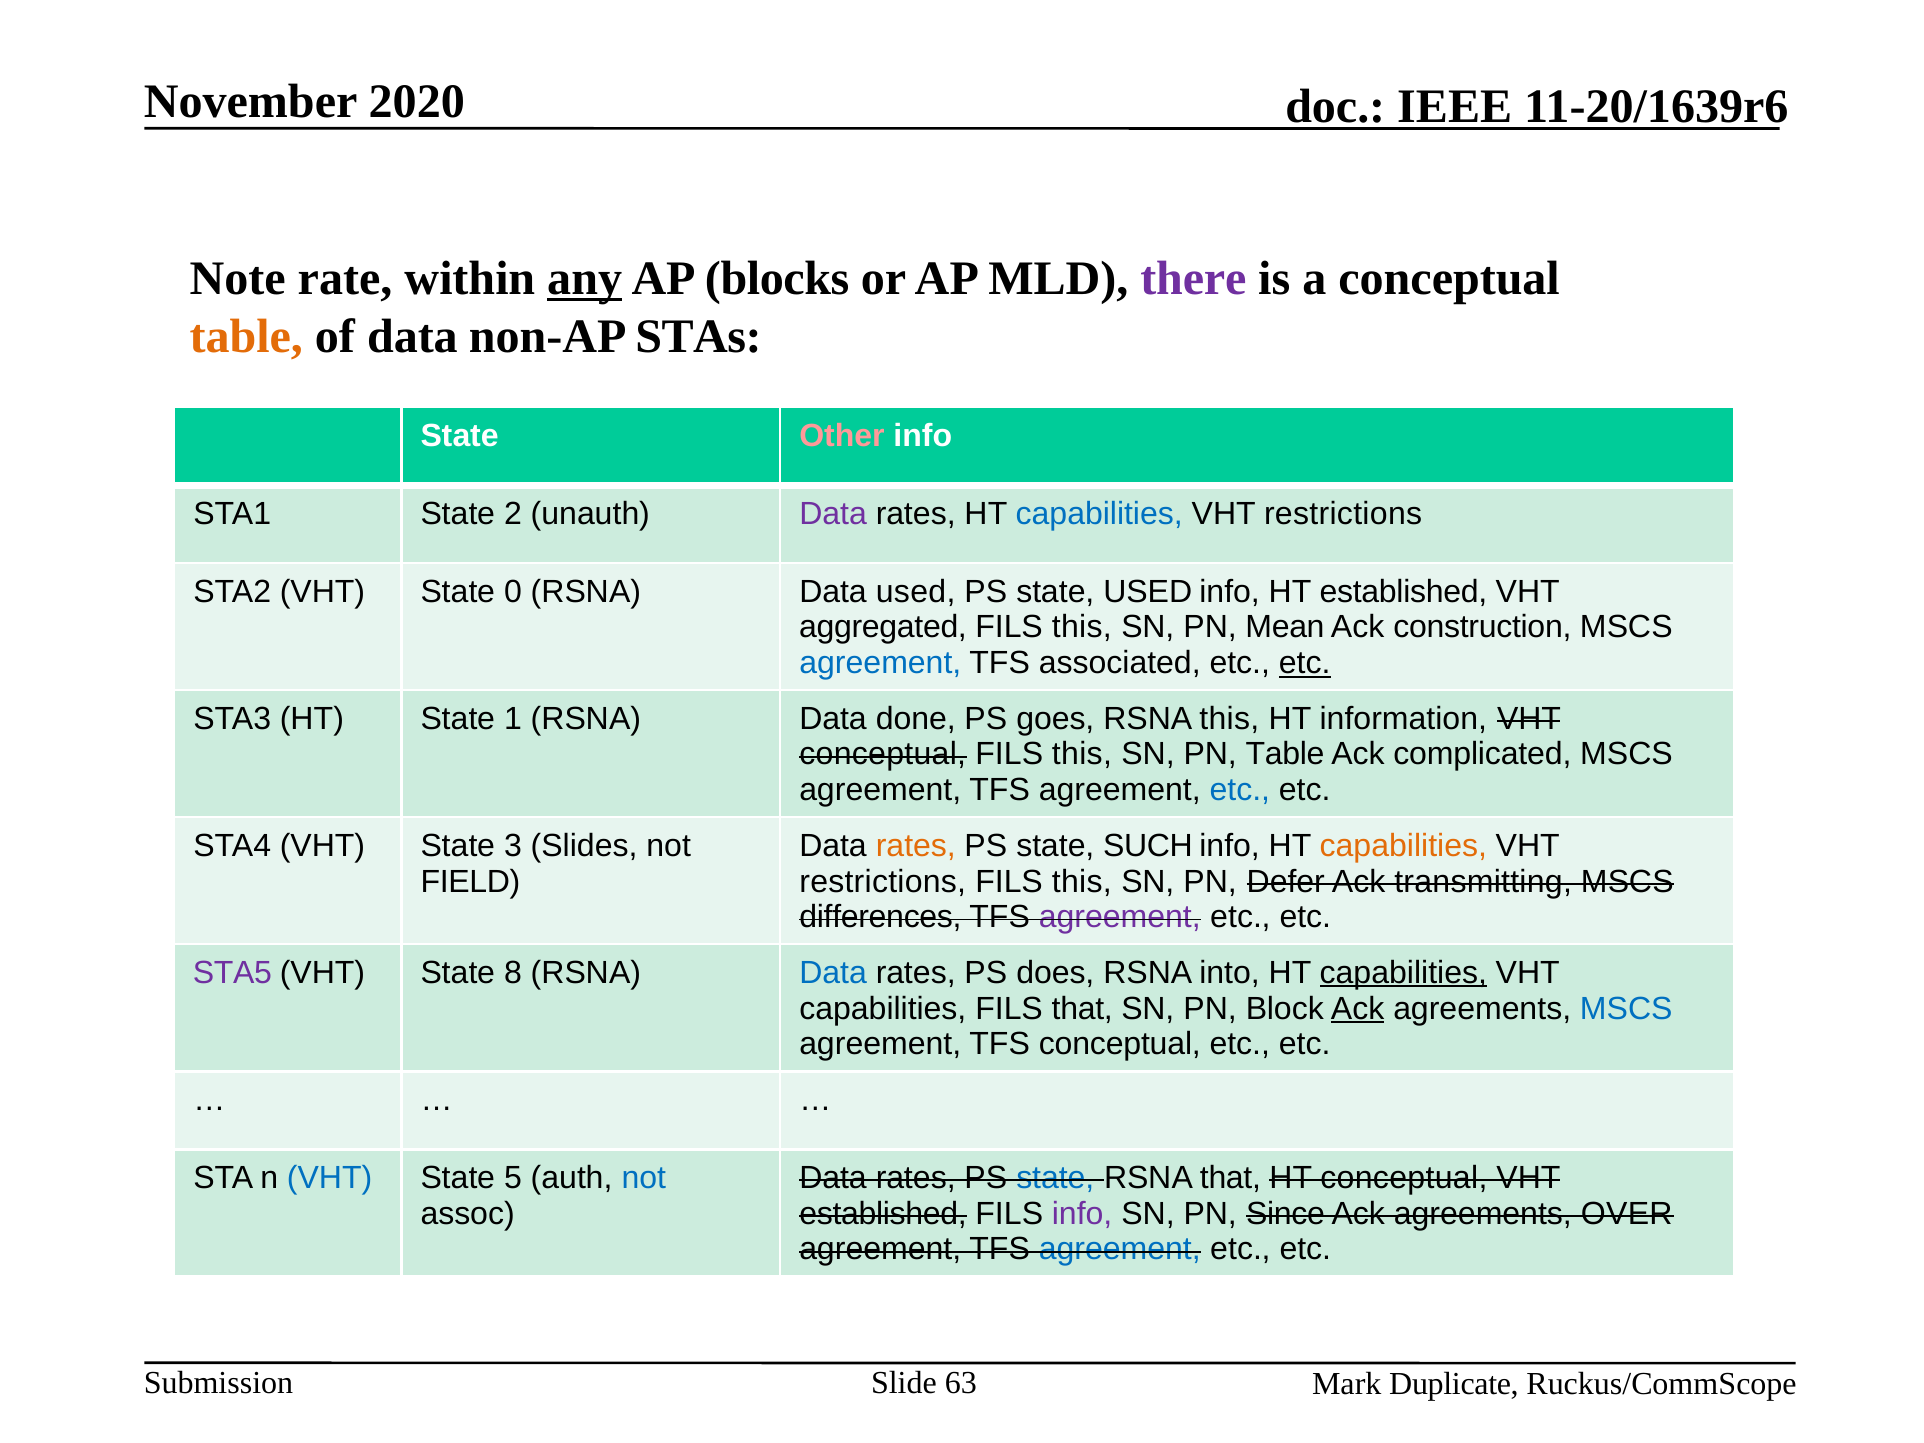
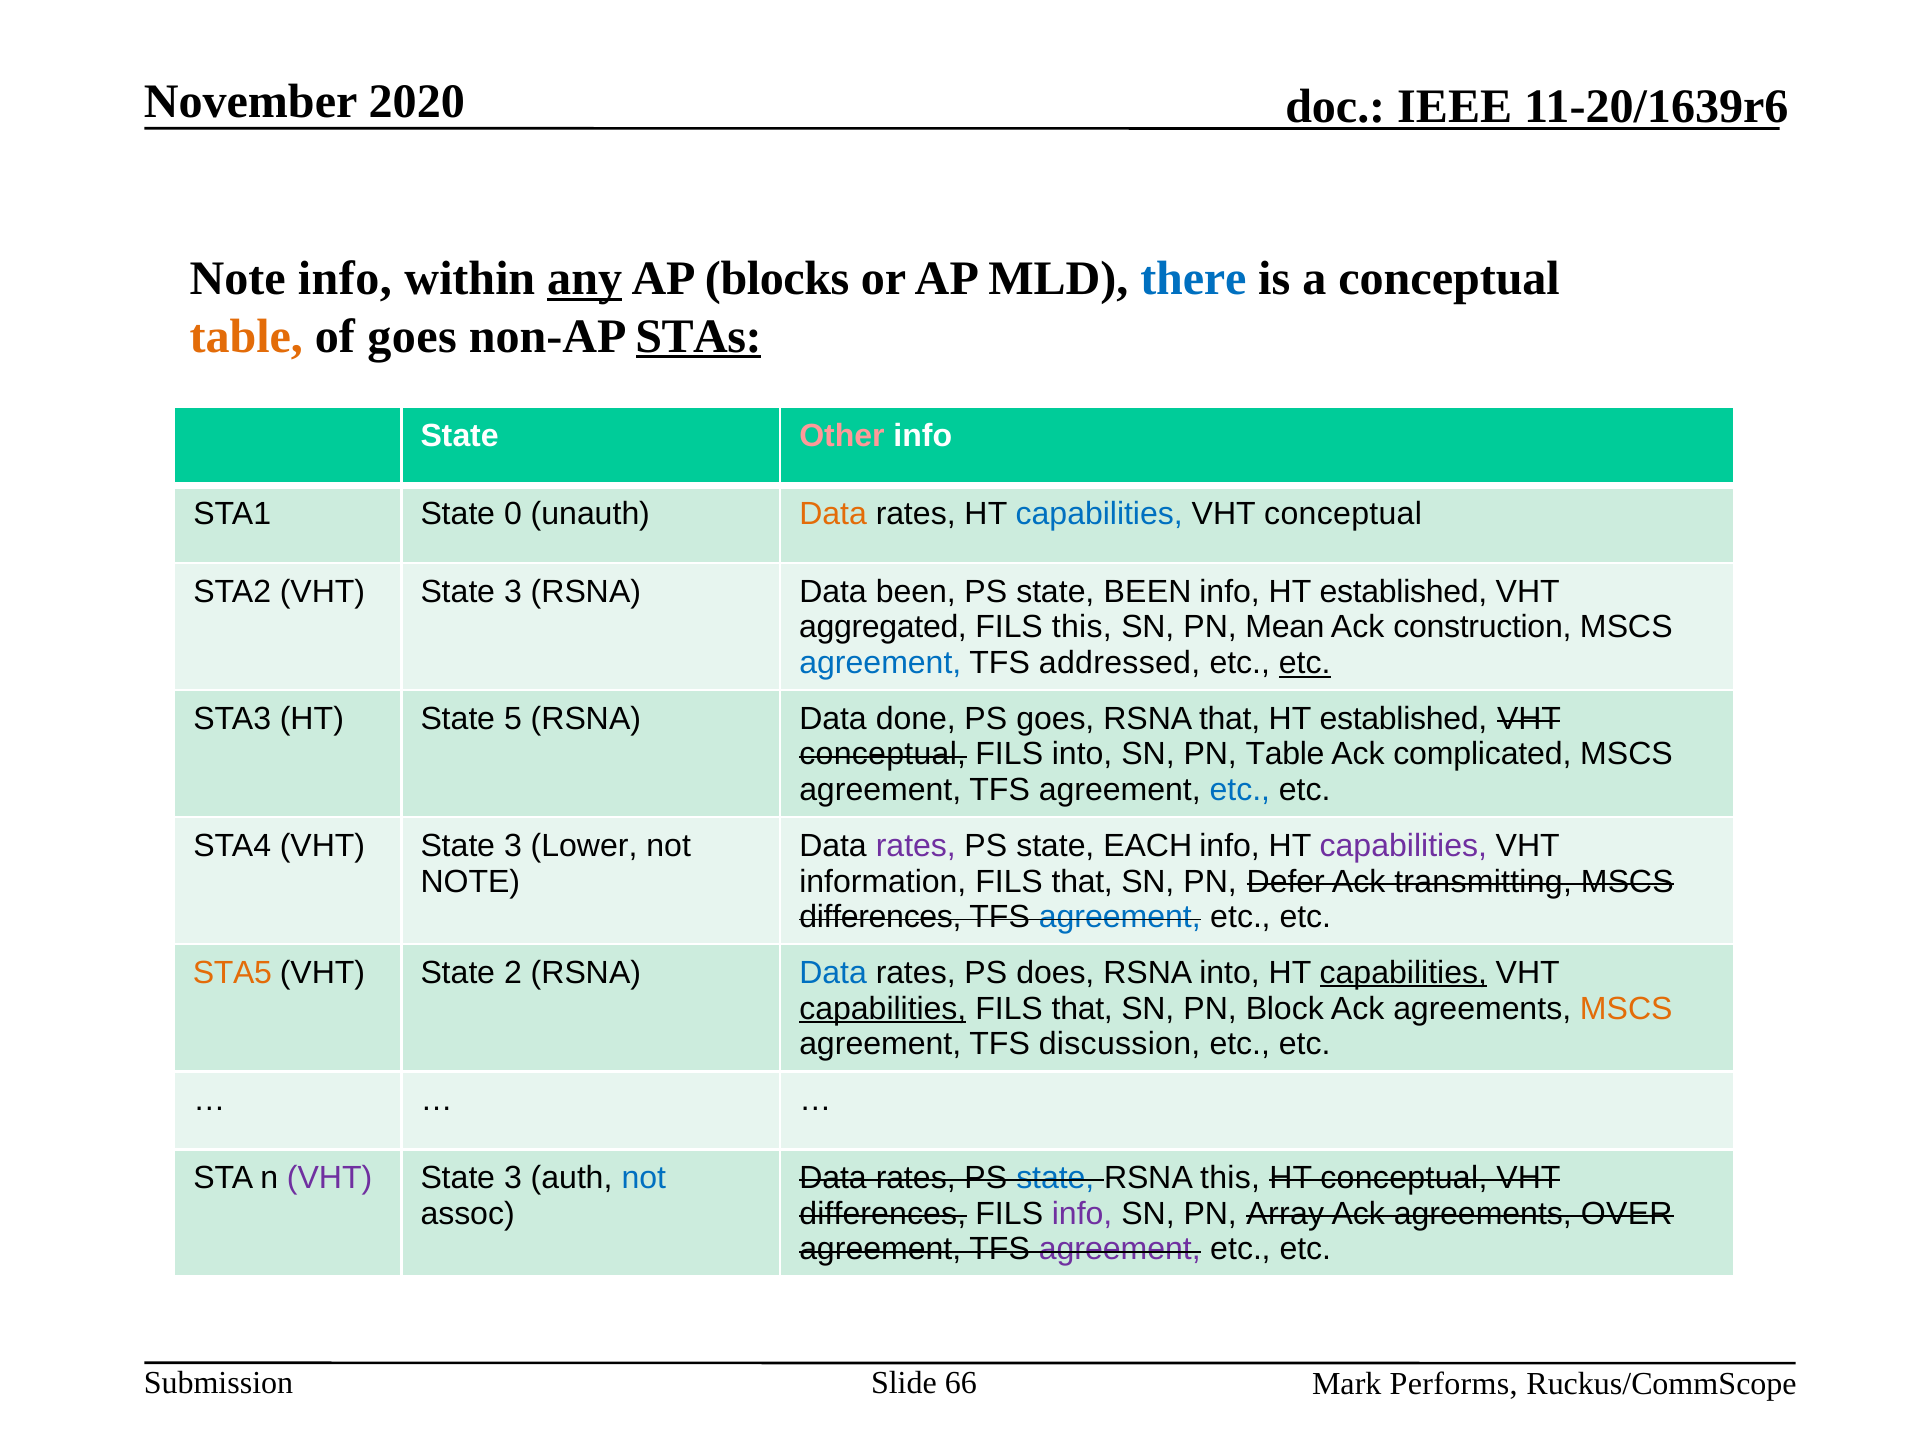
Note rate: rate -> info
there colour: purple -> blue
of data: data -> goes
STAs underline: none -> present
2: 2 -> 0
Data at (833, 513) colour: purple -> orange
restrictions at (1343, 513): restrictions -> conceptual
STA2 VHT State 0: 0 -> 3
Data used: used -> been
state USED: USED -> BEEN
associated: associated -> addressed
1: 1 -> 5
RSNA this: this -> that
information at (1403, 719): information -> established
this at (1082, 754): this -> into
Slides: Slides -> Lower
rates at (916, 846) colour: orange -> purple
SUCH: SUCH -> EACH
capabilities at (1403, 846) colour: orange -> purple
FIELD at (470, 881): FIELD -> NOTE
restrictions at (883, 881): restrictions -> information
this at (1082, 881): this -> that
agreement at (1120, 917) colour: purple -> blue
STA5 colour: purple -> orange
8: 8 -> 2
capabilities at (883, 1008) underline: none -> present
Ack at (1358, 1008) underline: present -> none
MSCS at (1626, 1008) colour: blue -> orange
conceptual at (1120, 1044): conceptual -> discussion
VHT at (330, 1178) colour: blue -> purple
5 at (513, 1178): 5 -> 3
RSNA that: that -> this
established at (883, 1214): established -> differences
Since: Since -> Array
agreement at (1120, 1249) colour: blue -> purple
63: 63 -> 66
Duplicate: Duplicate -> Performs
